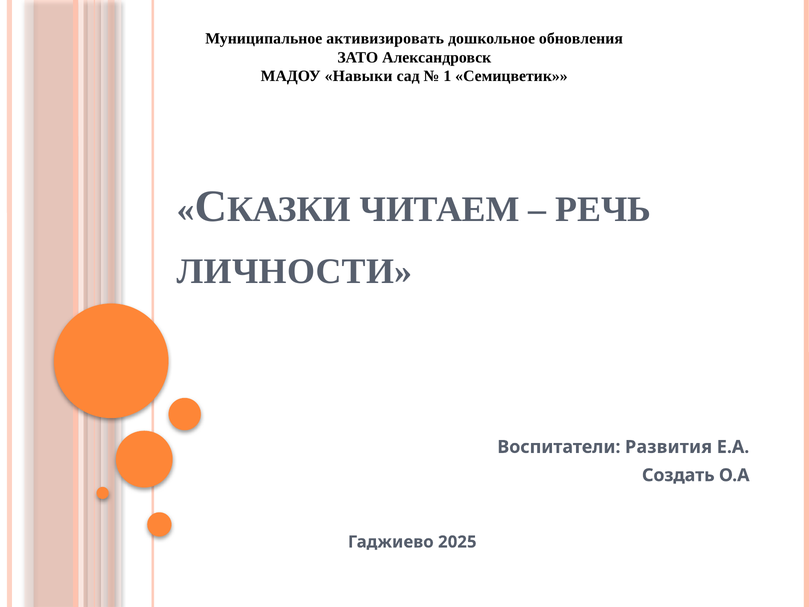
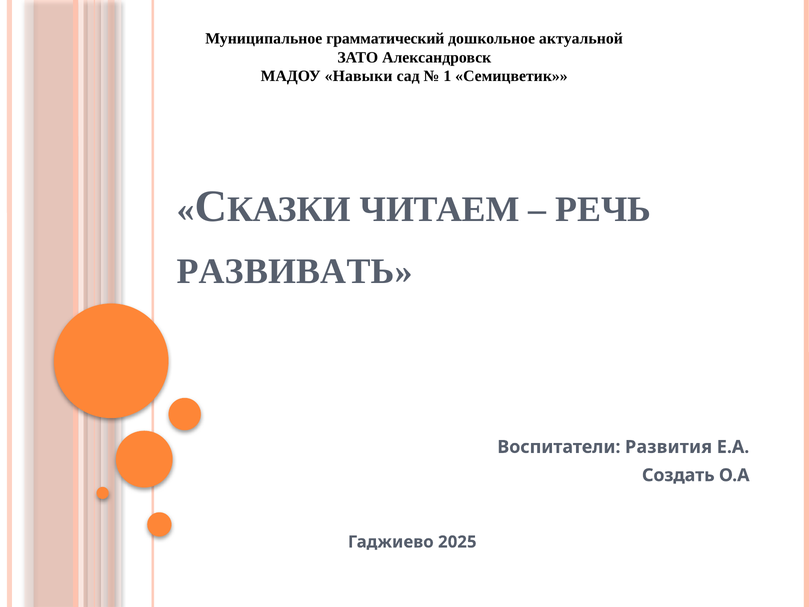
активизировать: активизировать -> грамматический
обновления: обновления -> актуальной
ЛИЧНОСТИ: ЛИЧНОСТИ -> РАЗВИВАТЬ
